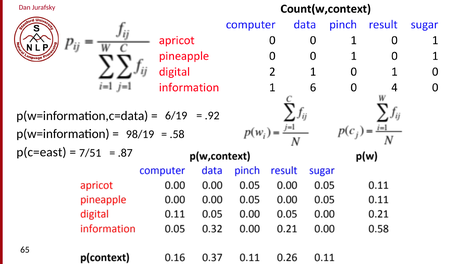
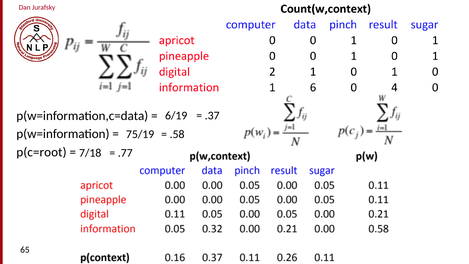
.92: .92 -> .37
98/19: 98/19 -> 75/19
p(c=east: p(c=east -> p(c=root
7/51: 7/51 -> 7/18
.87: .87 -> .77
